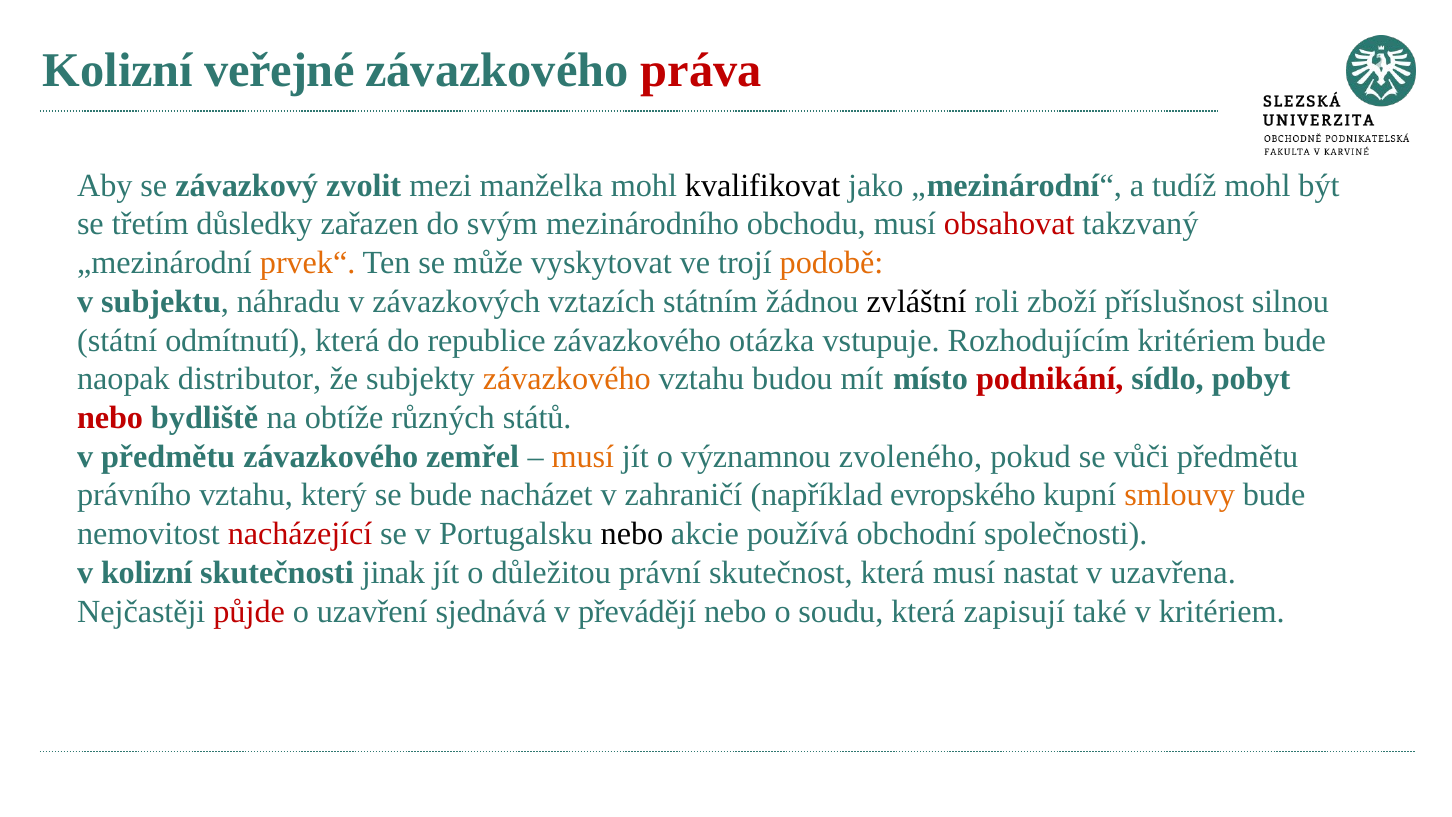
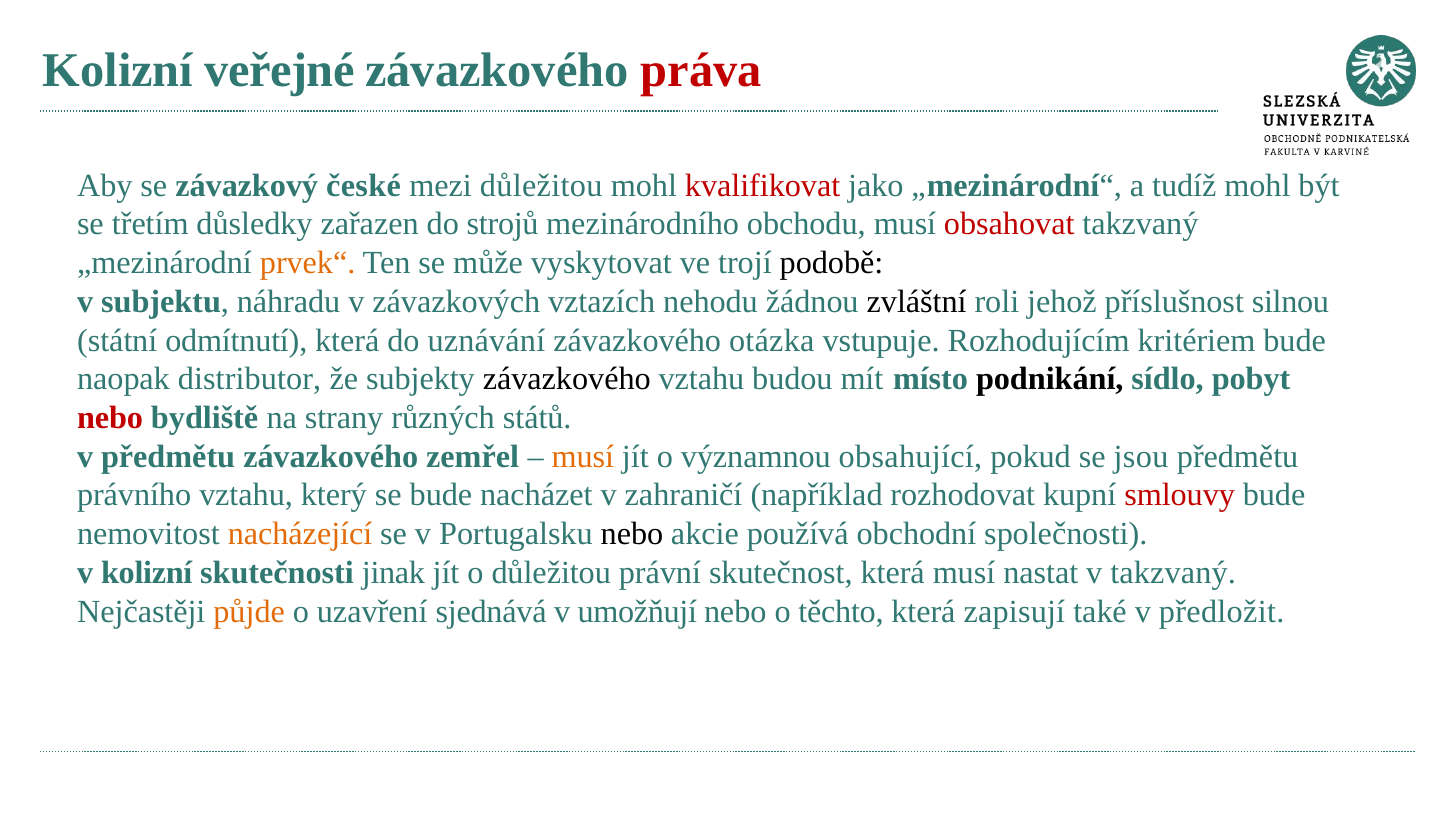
zvolit: zvolit -> české
mezi manželka: manželka -> důležitou
kvalifikovat colour: black -> red
svým: svým -> strojů
podobě colour: orange -> black
státním: státním -> nehodu
zboží: zboží -> jehož
republice: republice -> uznávání
závazkového at (567, 379) colour: orange -> black
podnikání colour: red -> black
obtíže: obtíže -> strany
zvoleného: zvoleného -> obsahující
vůči: vůči -> jsou
evropského: evropského -> rozhodovat
smlouvy colour: orange -> red
nacházející colour: red -> orange
v uzavřena: uzavřena -> takzvaný
půjde colour: red -> orange
převádějí: převádějí -> umožňují
soudu: soudu -> těchto
v kritériem: kritériem -> předložit
